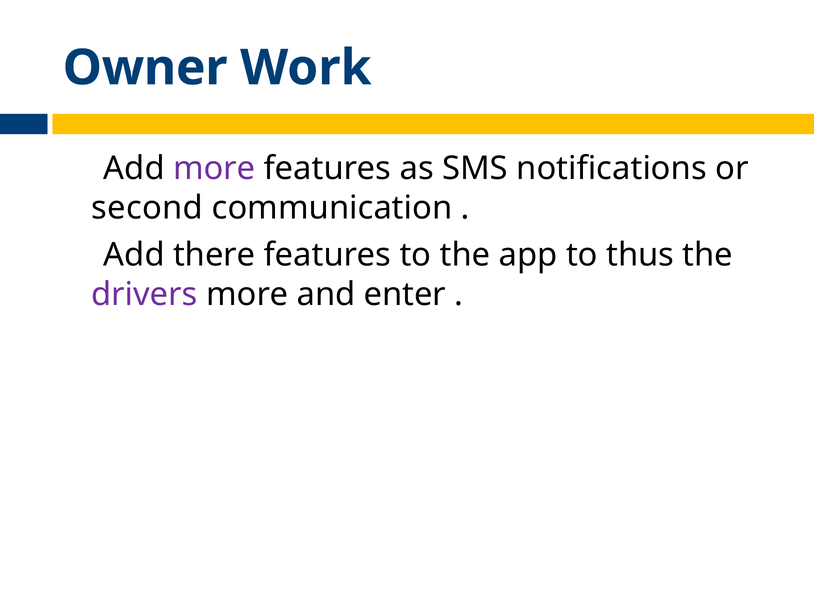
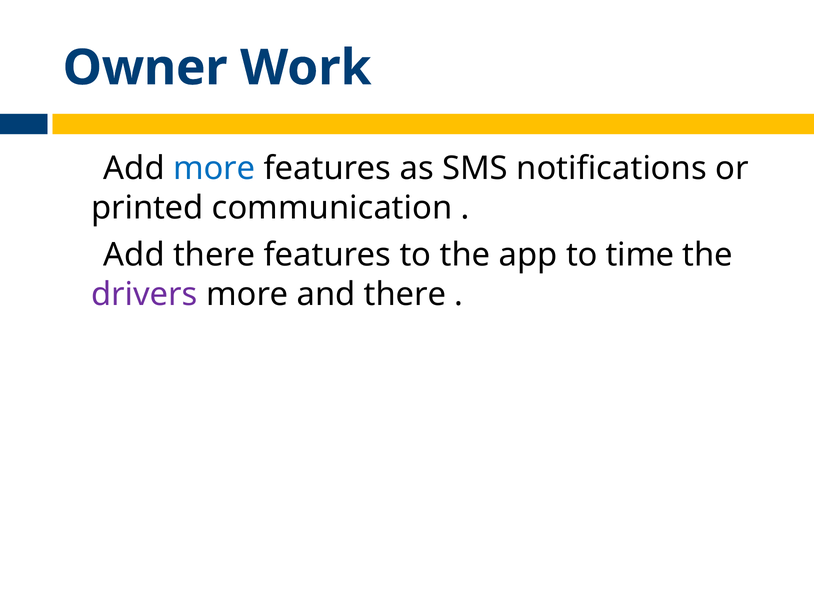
more at (214, 169) colour: purple -> blue
second: second -> printed
thus: thus -> time
and enter: enter -> there
